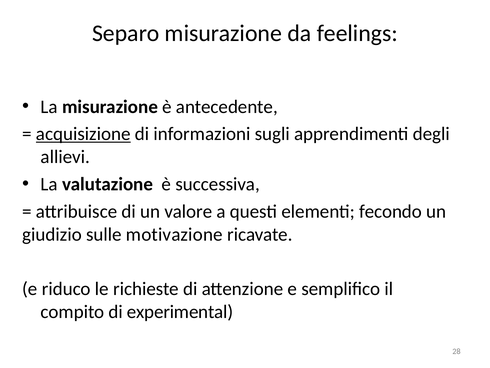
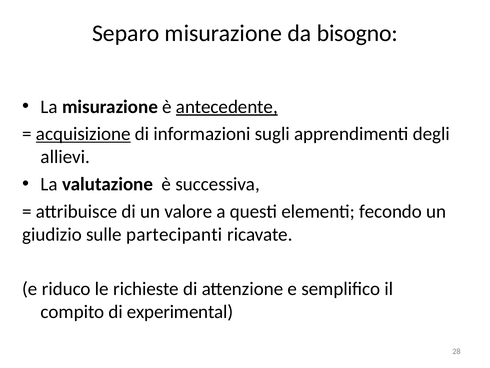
feelings: feelings -> bisogno
antecedente underline: none -> present
motivazione: motivazione -> partecipanti
